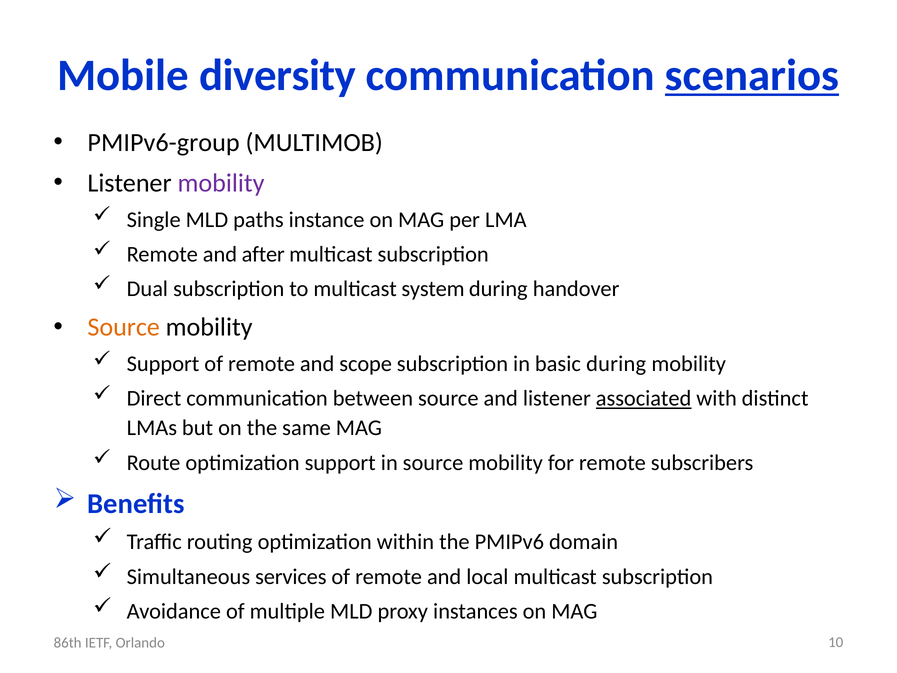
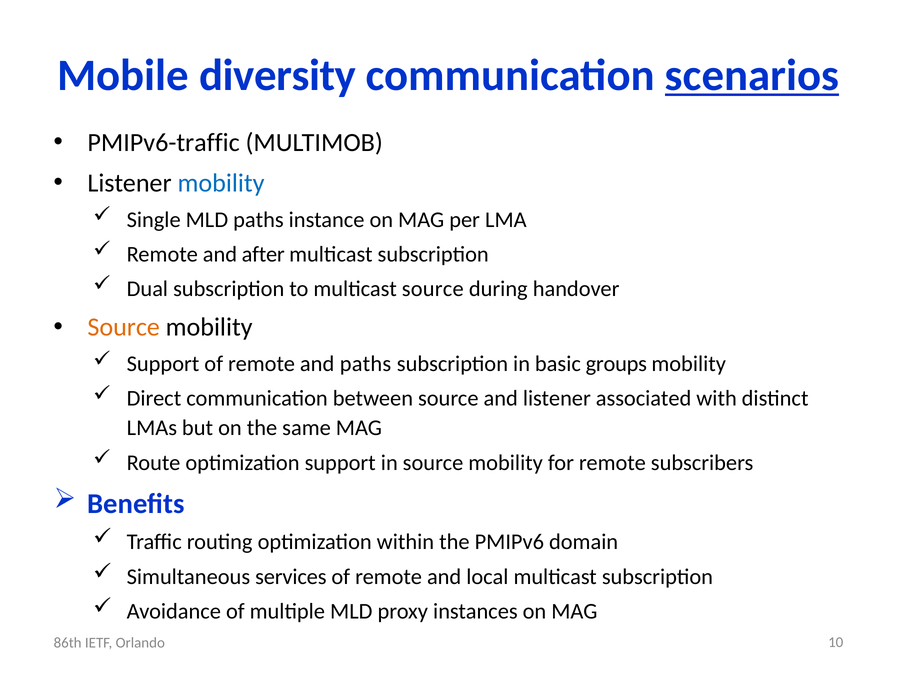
PMIPv6-group: PMIPv6-group -> PMIPv6-traffic
mobility at (221, 183) colour: purple -> blue
multicast system: system -> source
and scope: scope -> paths
basic during: during -> groups
associated underline: present -> none
